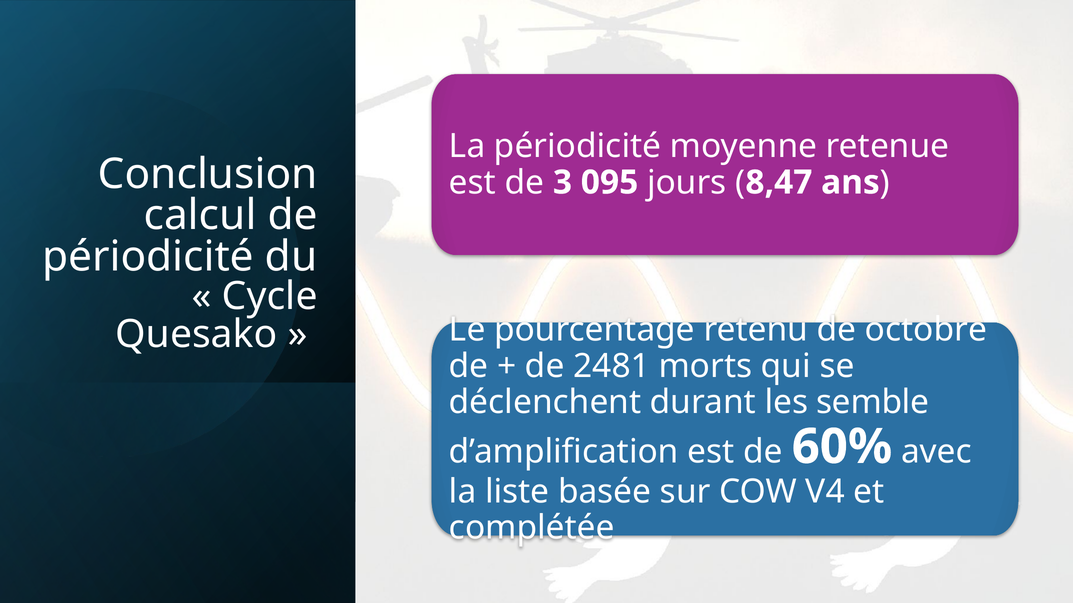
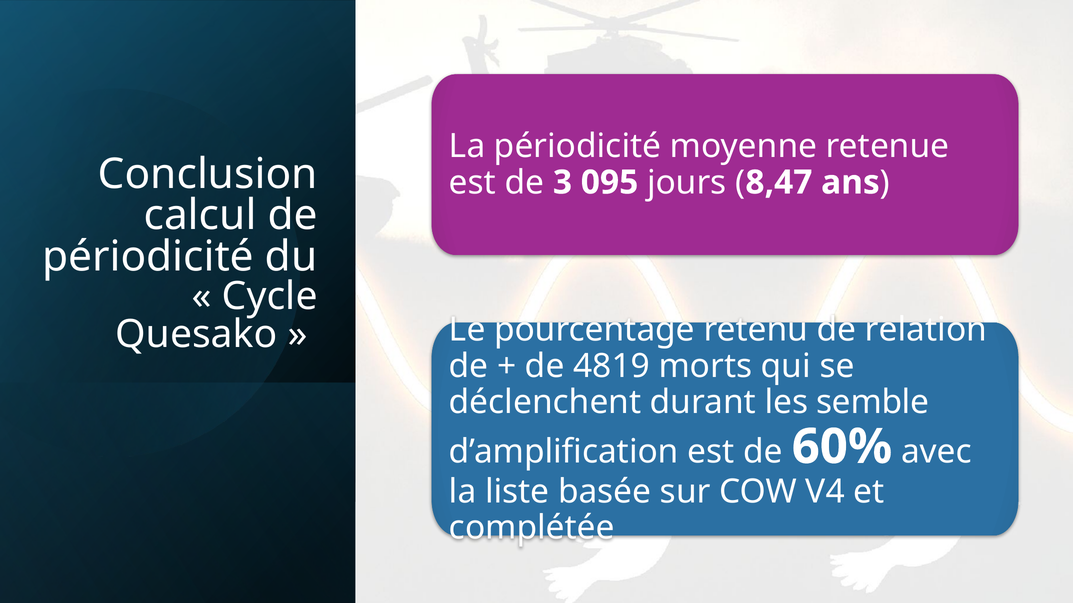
octobre: octobre -> relation
2481: 2481 -> 4819
